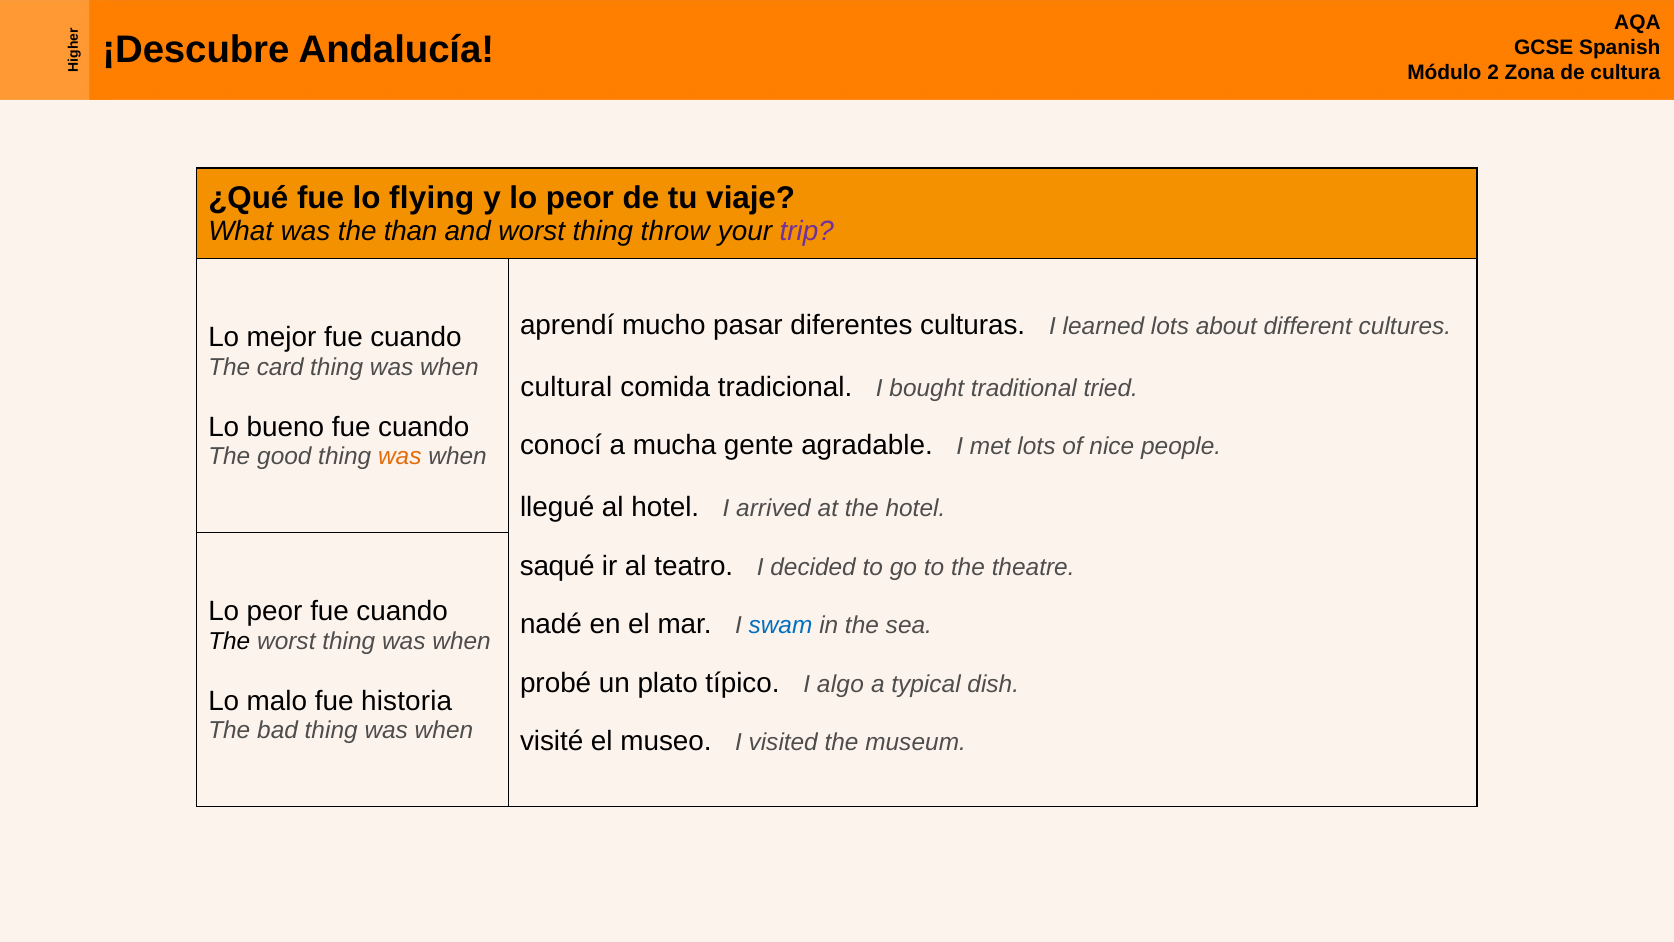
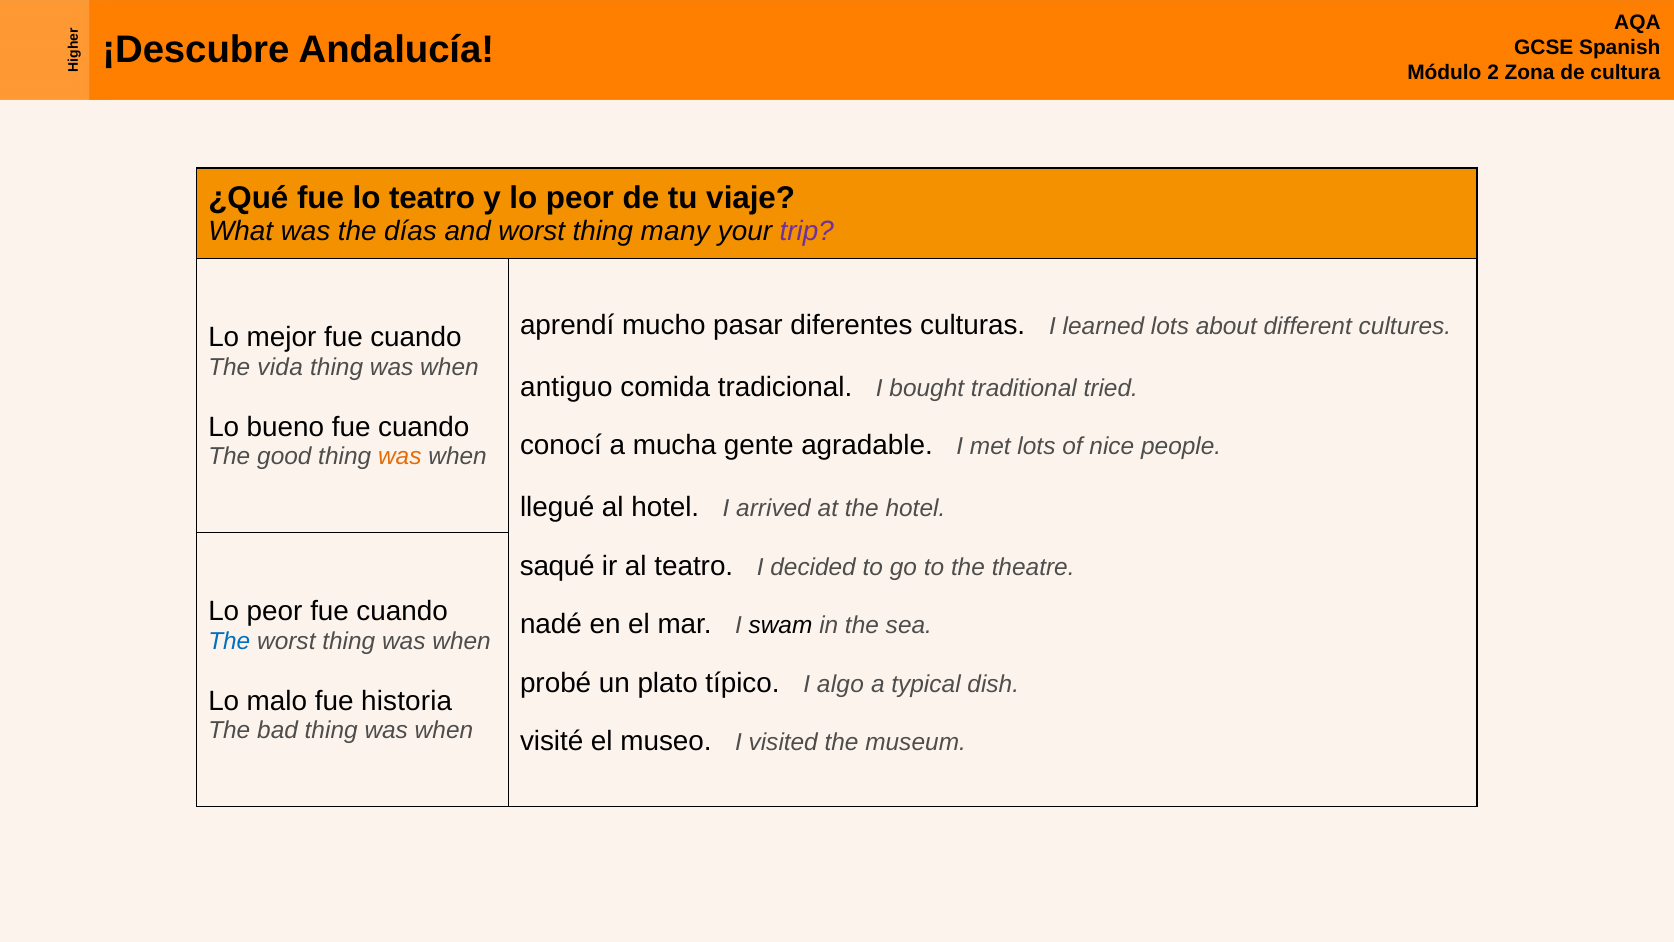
lo flying: flying -> teatro
than: than -> días
throw: throw -> many
card: card -> vida
cultural: cultural -> antiguo
swam colour: blue -> black
The at (229, 641) colour: black -> blue
